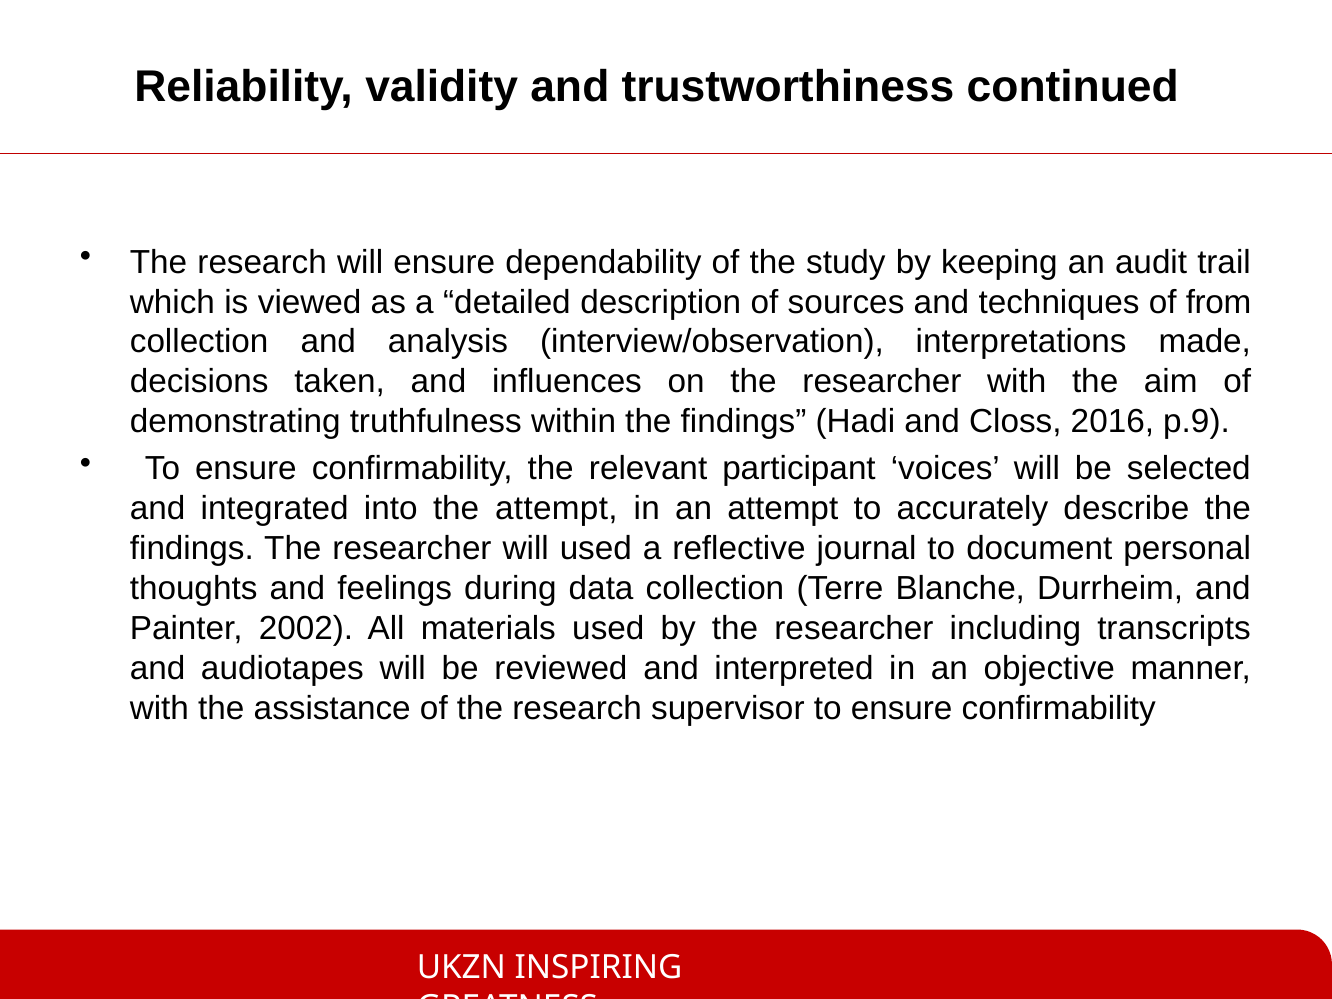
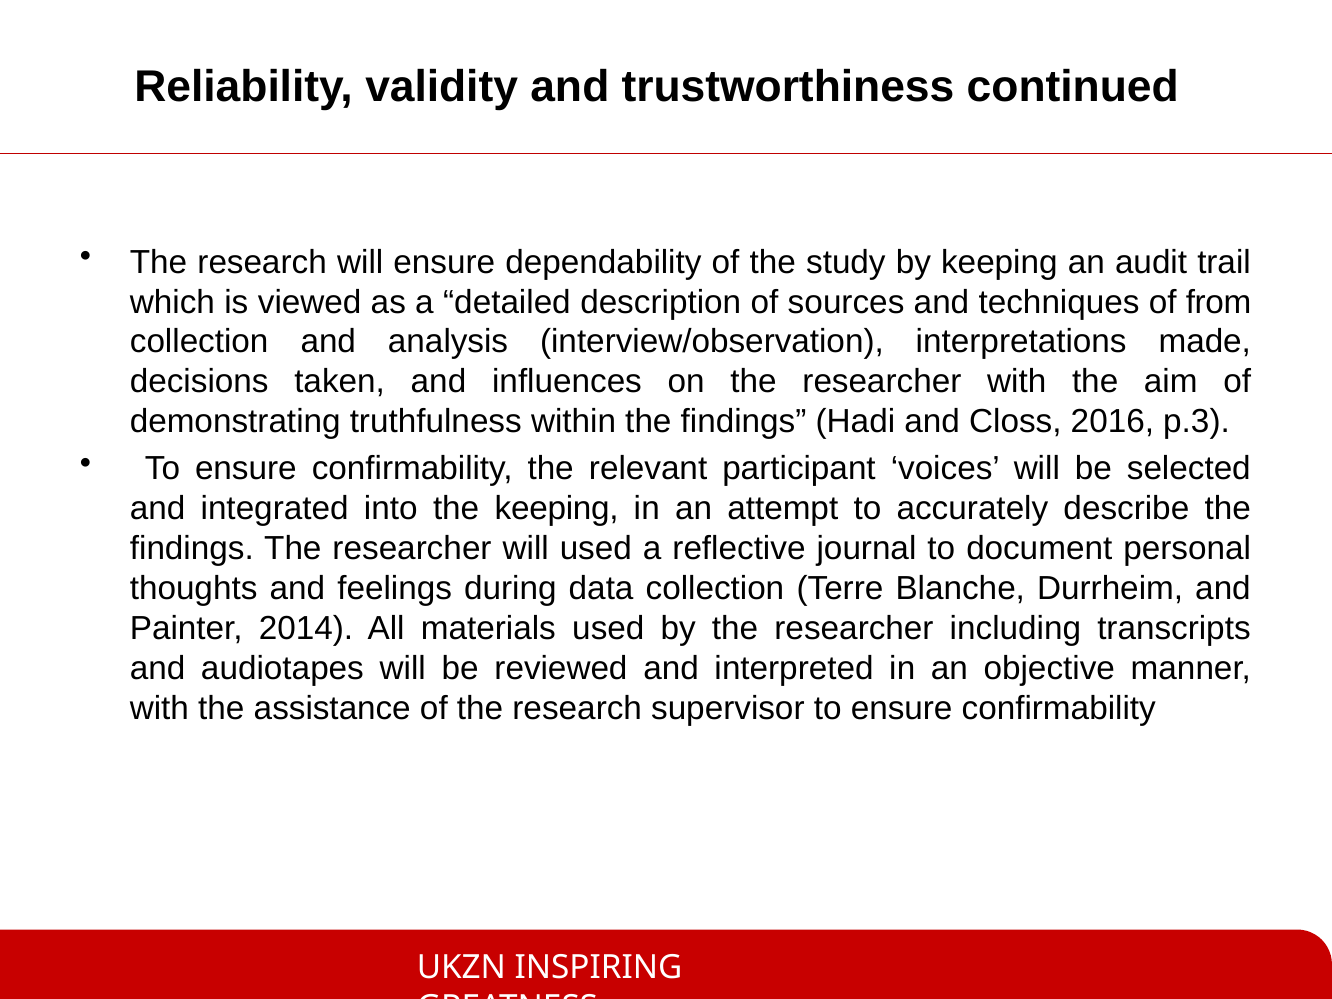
p.9: p.9 -> p.3
the attempt: attempt -> keeping
2002: 2002 -> 2014
